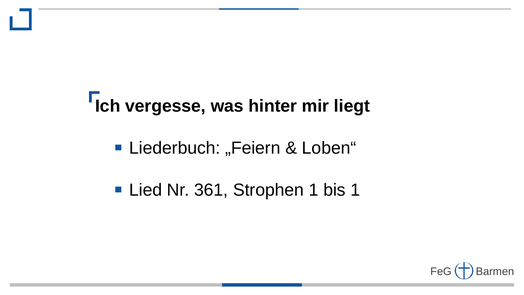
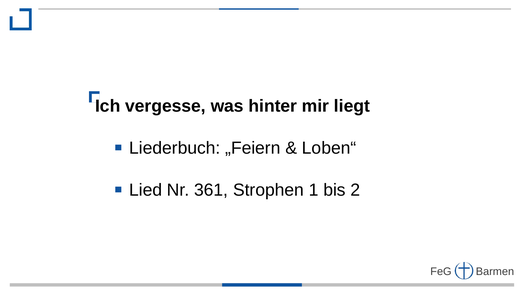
bis 1: 1 -> 2
